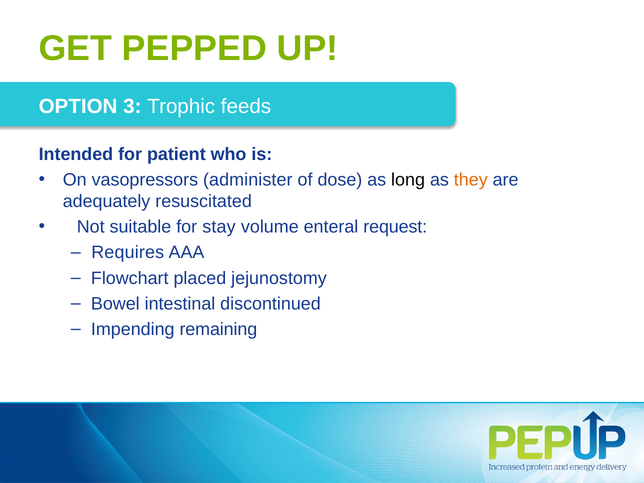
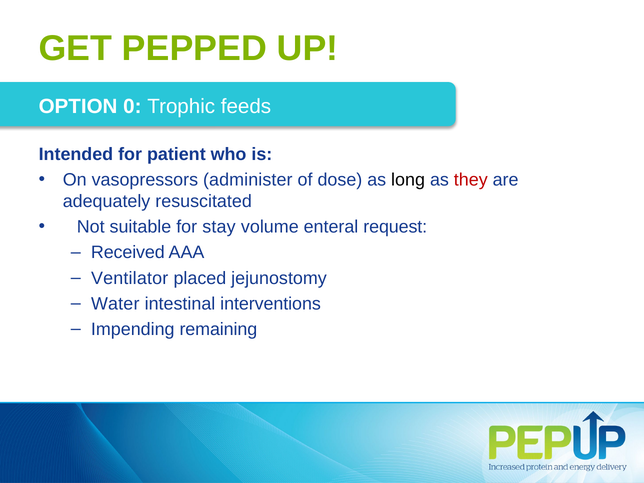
3: 3 -> 0
they colour: orange -> red
Requires: Requires -> Received
Flowchart: Flowchart -> Ventilator
Bowel: Bowel -> Water
discontinued: discontinued -> interventions
